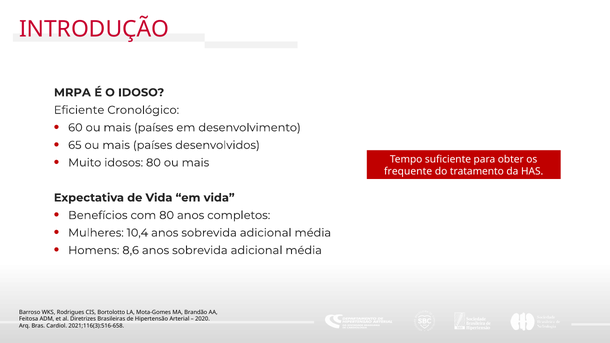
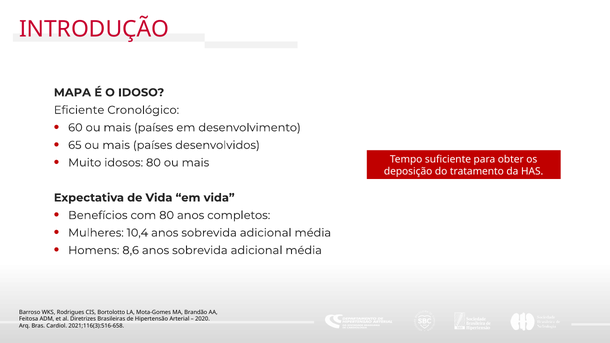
MRPA: MRPA -> MAPA
frequente: frequente -> deposição
